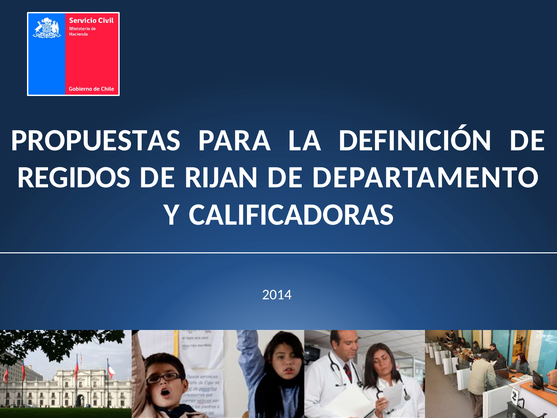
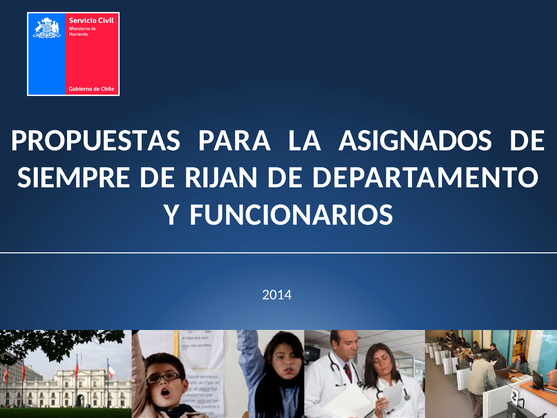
DEFINICIÓN: DEFINICIÓN -> ASIGNADOS
REGIDOS: REGIDOS -> SIEMPRE
CALIFICADORAS: CALIFICADORAS -> FUNCIONARIOS
